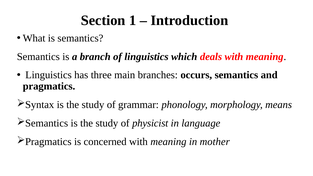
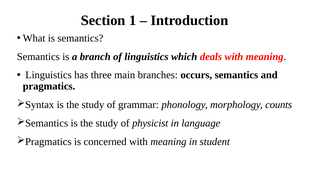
means: means -> counts
mother: mother -> student
